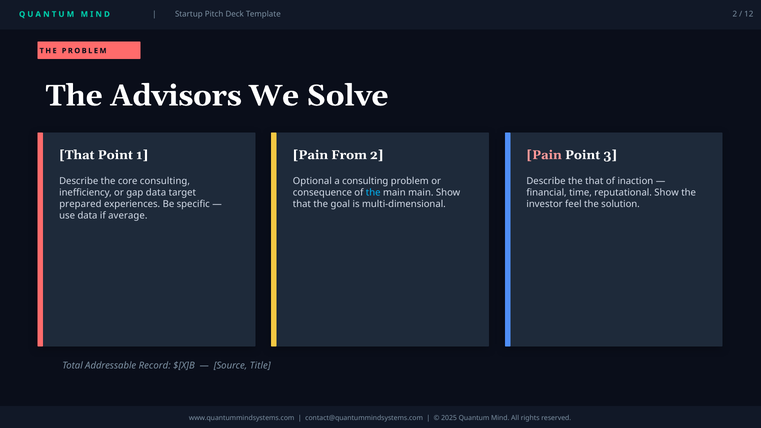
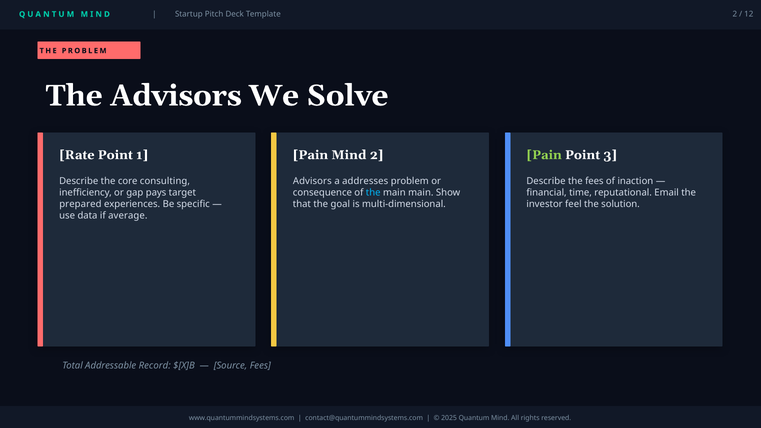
That at (77, 155): That -> Rate
Pain From: From -> Mind
Pain at (544, 155) colour: pink -> light green
Optional at (312, 181): Optional -> Advisors
a consulting: consulting -> addresses
the that: that -> fees
gap data: data -> pays
reputational Show: Show -> Email
Source Title: Title -> Fees
